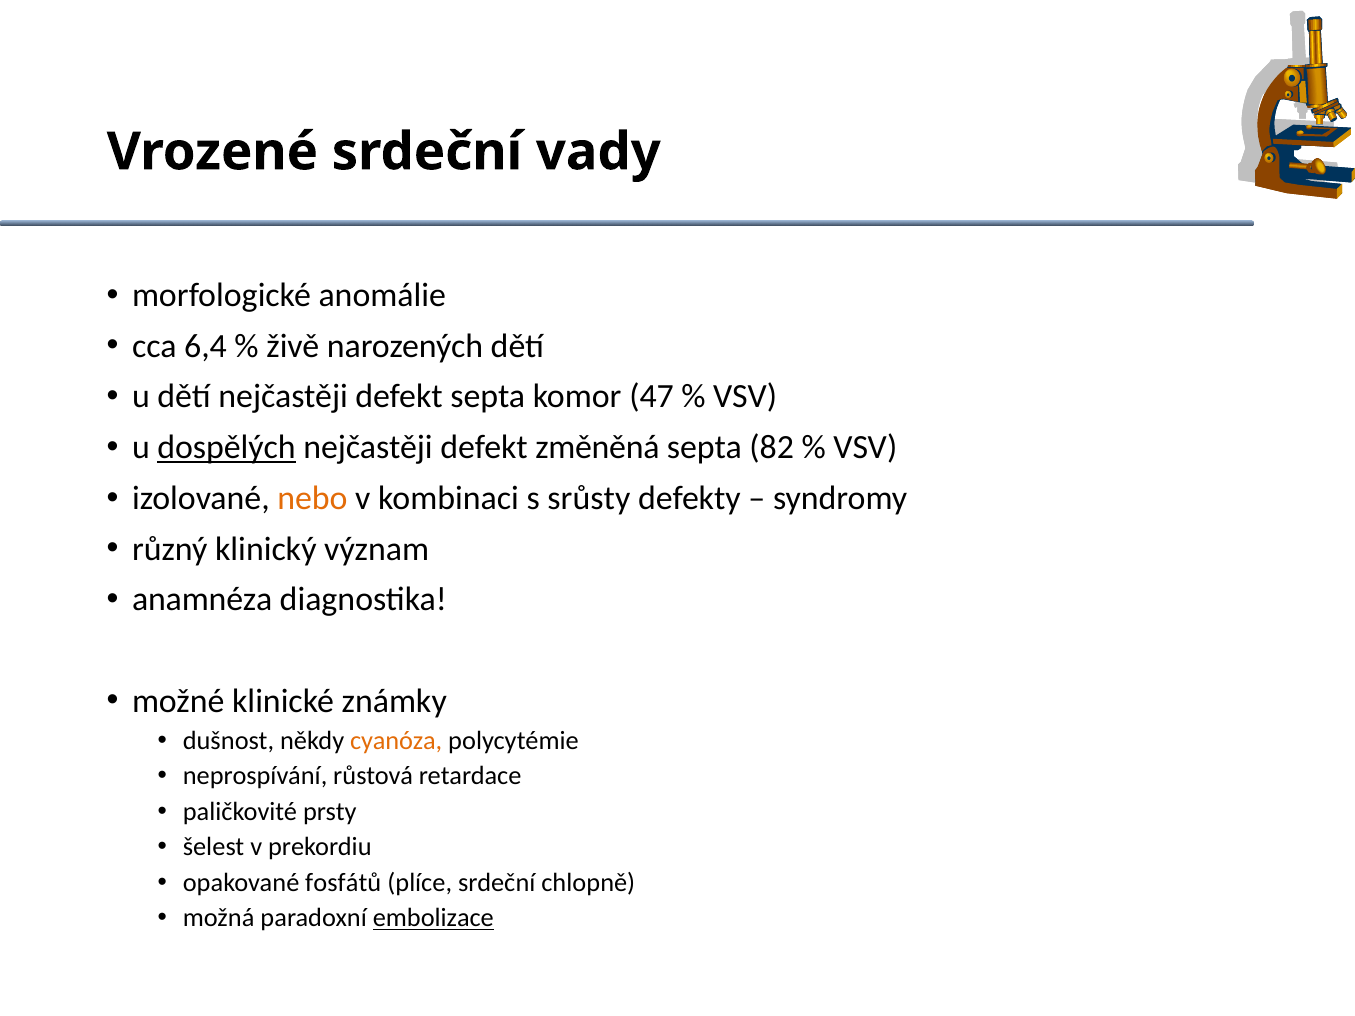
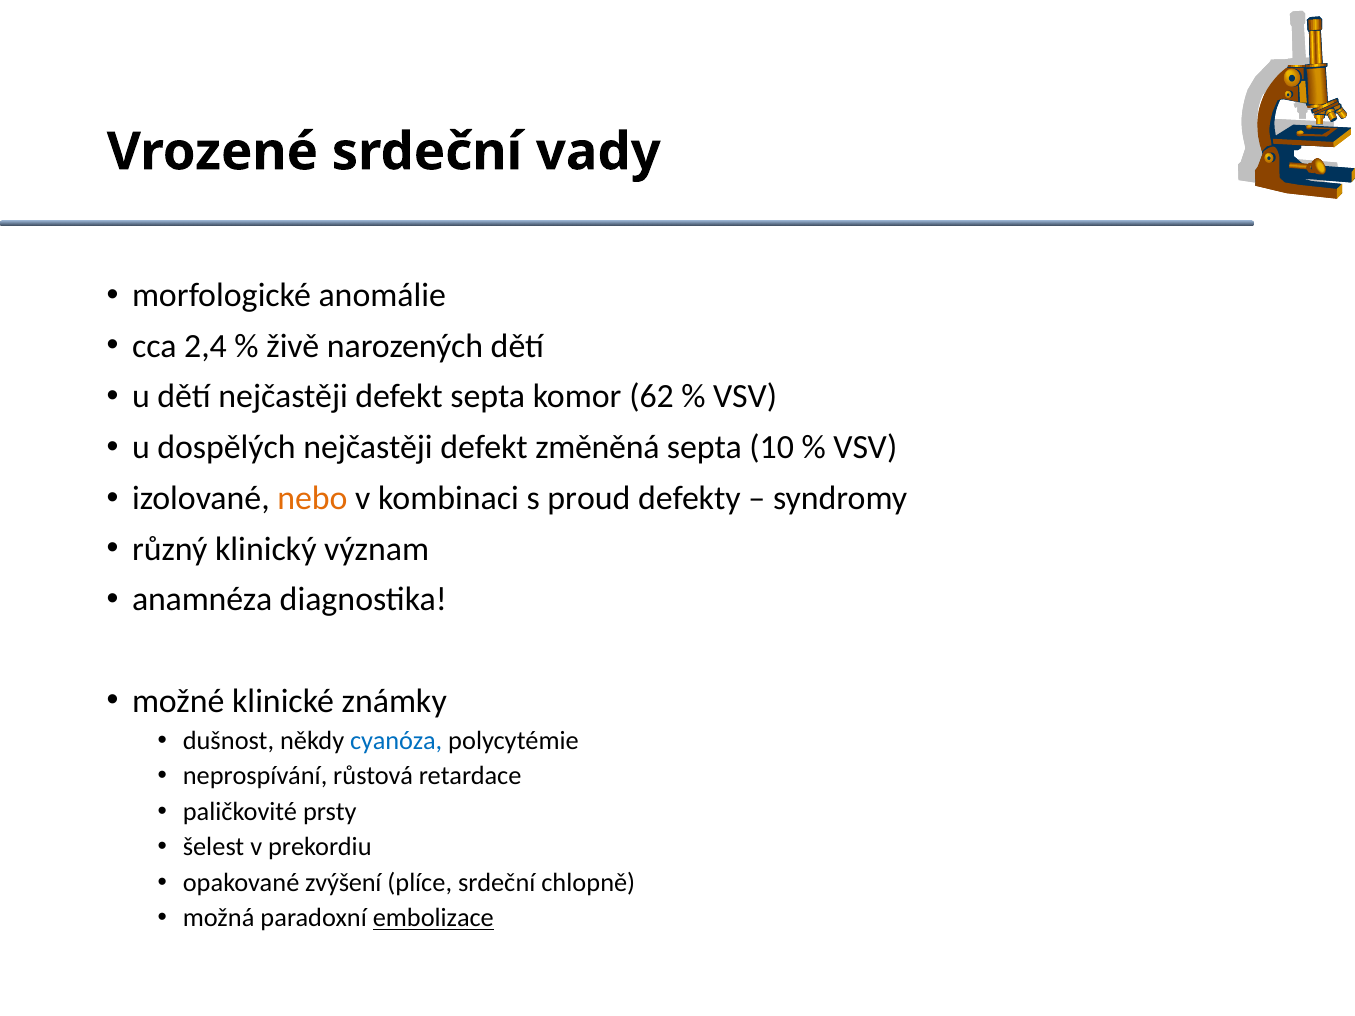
6,4: 6,4 -> 2,4
47: 47 -> 62
dospělých underline: present -> none
82: 82 -> 10
srůsty: srůsty -> proud
cyanóza colour: orange -> blue
fosfátů: fosfátů -> zvýšení
